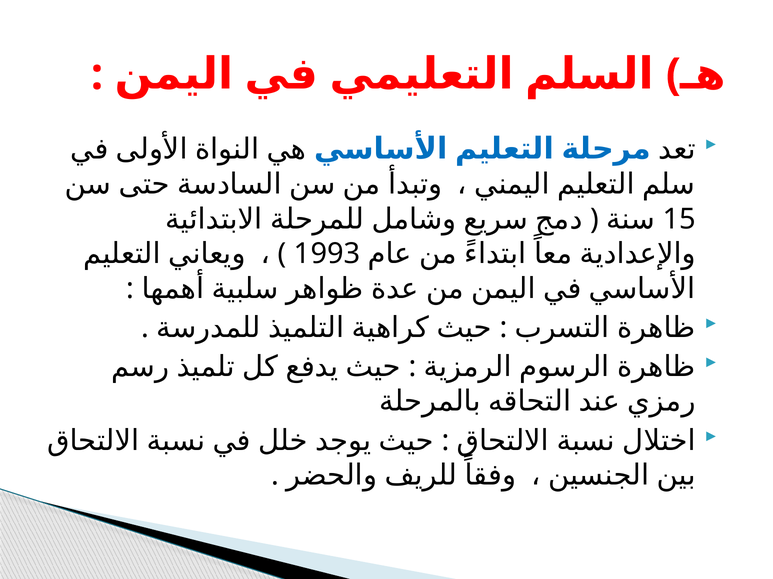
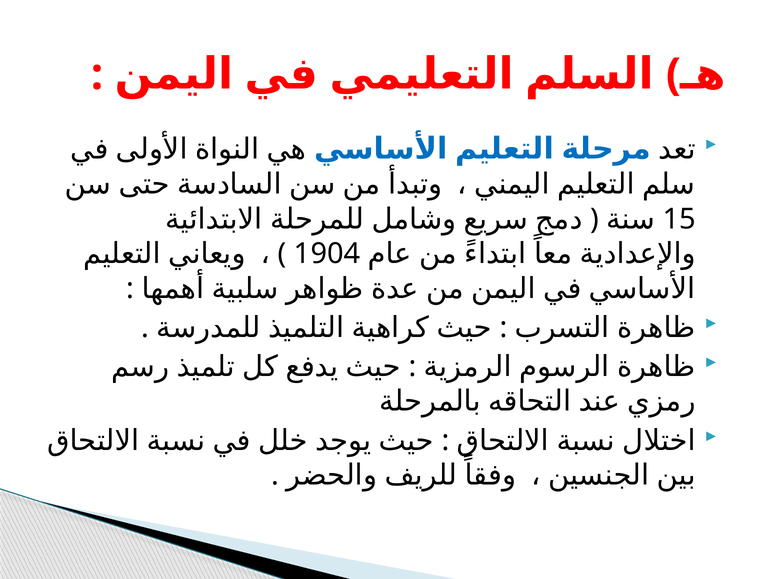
1993: 1993 -> 1904
